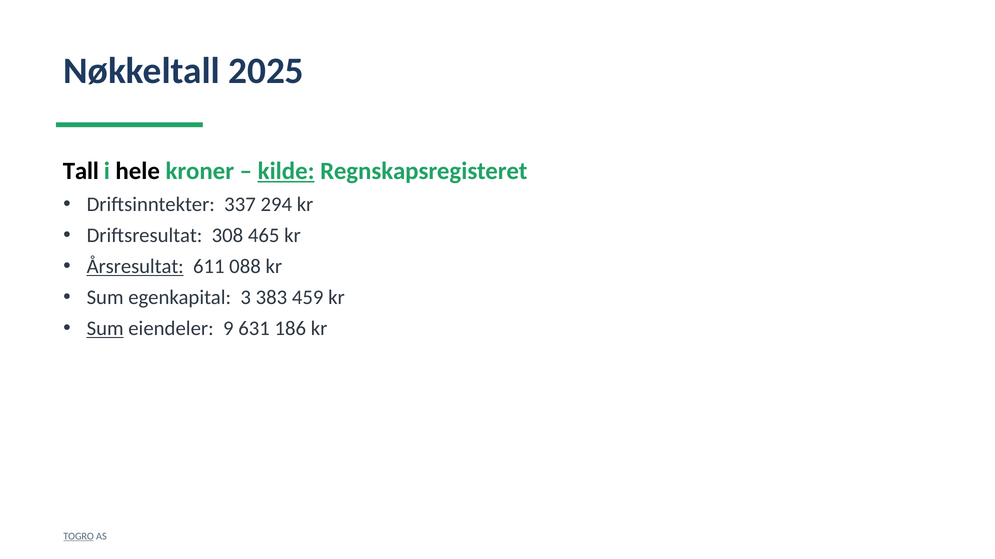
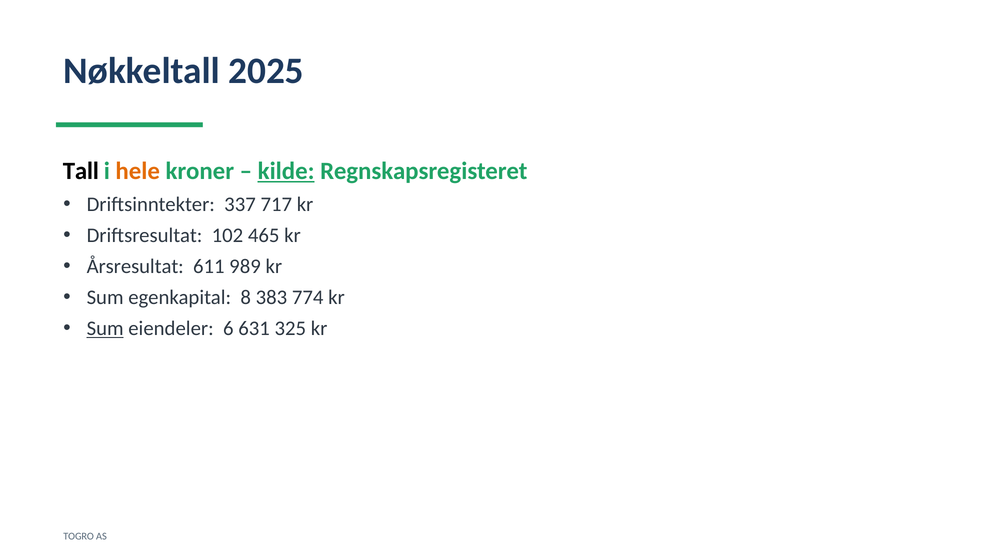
hele colour: black -> orange
294: 294 -> 717
308: 308 -> 102
Årsresultat underline: present -> none
088: 088 -> 989
3: 3 -> 8
459: 459 -> 774
9: 9 -> 6
186: 186 -> 325
TOGRO underline: present -> none
